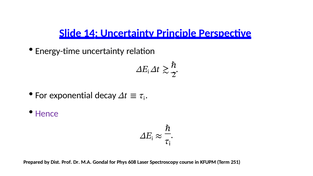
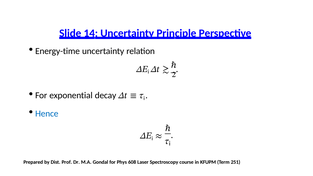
Hence colour: purple -> blue
